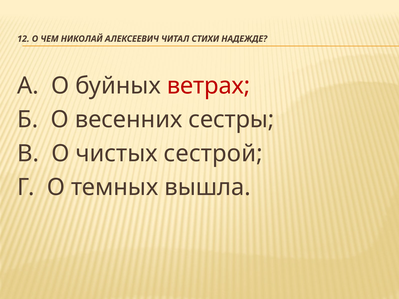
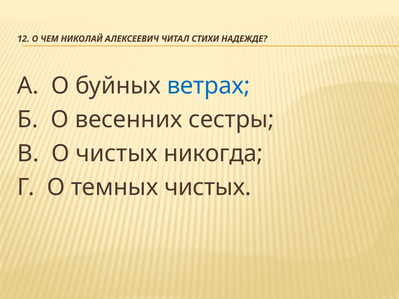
ветрах colour: red -> blue
сестрой: сестрой -> никогда
темных вышла: вышла -> чистых
